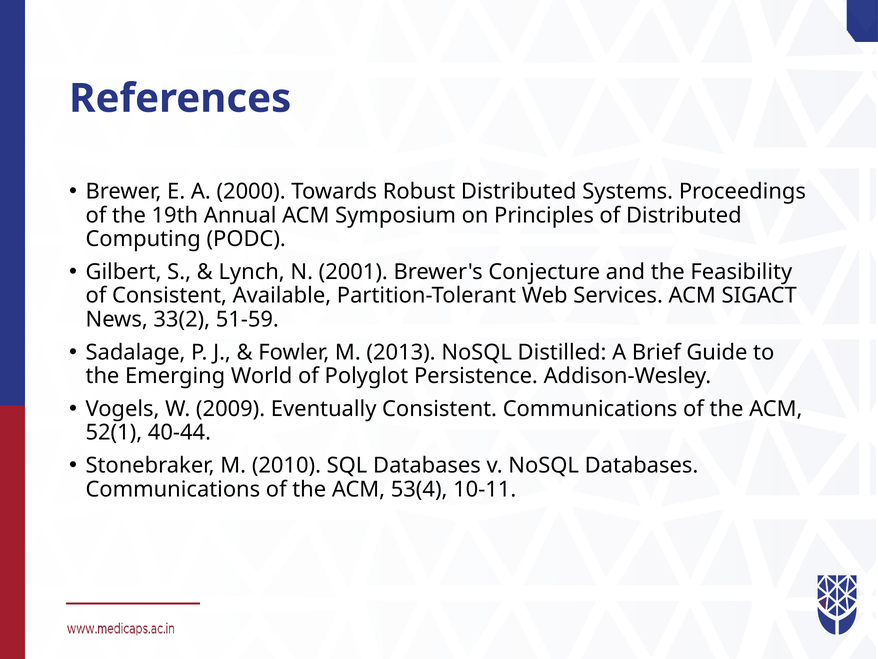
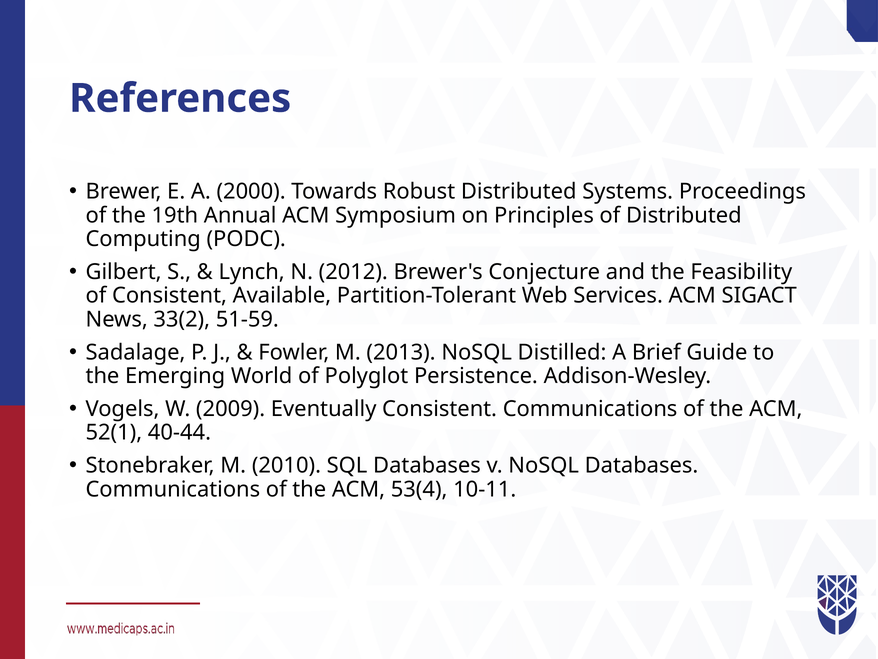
2001: 2001 -> 2012
